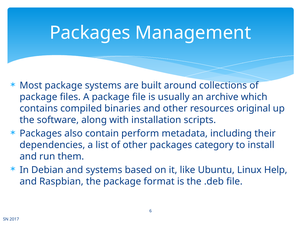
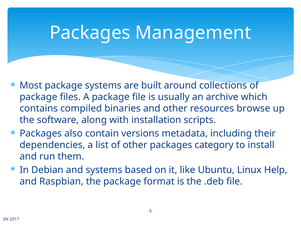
original: original -> browse
perform: perform -> versions
